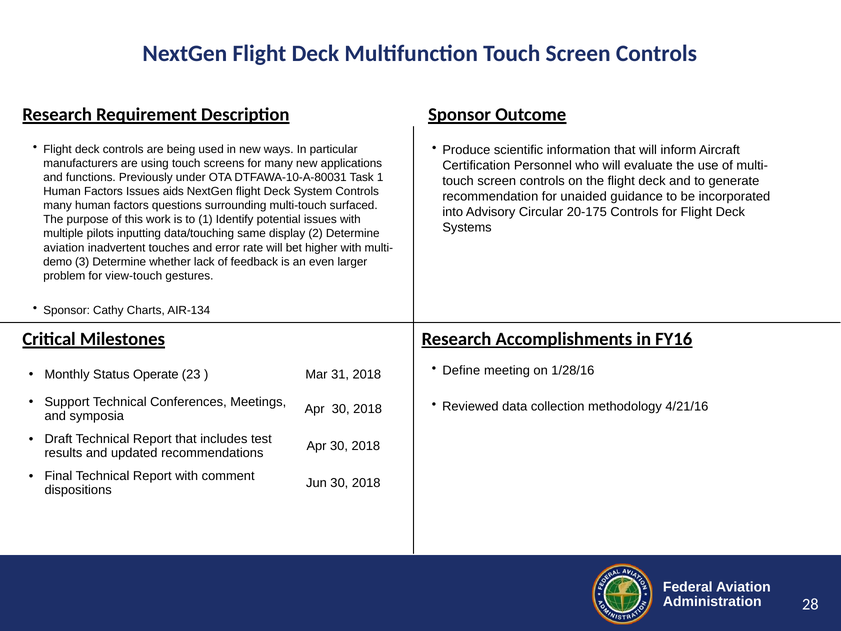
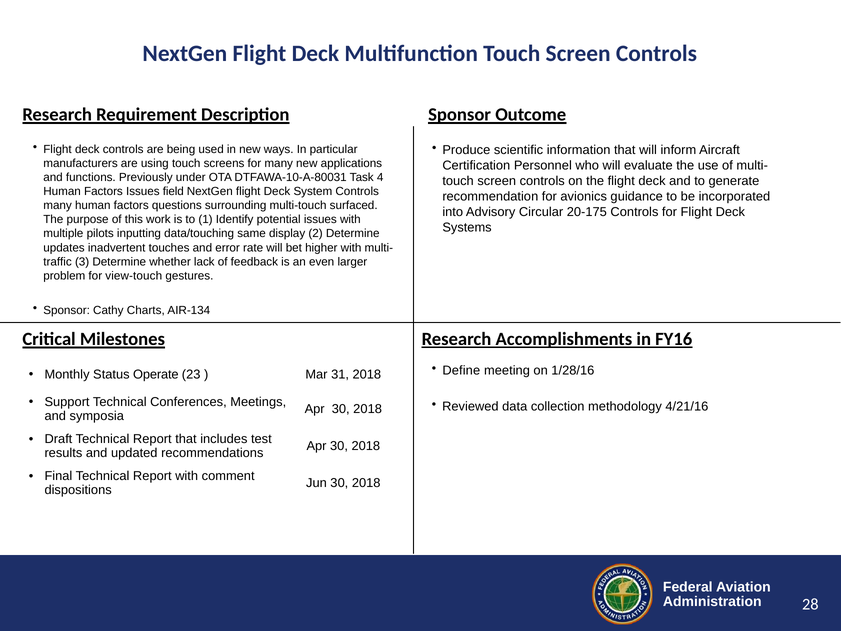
Task 1: 1 -> 4
aids: aids -> field
unaided: unaided -> avionics
aviation at (64, 248): aviation -> updates
demo: demo -> traffic
